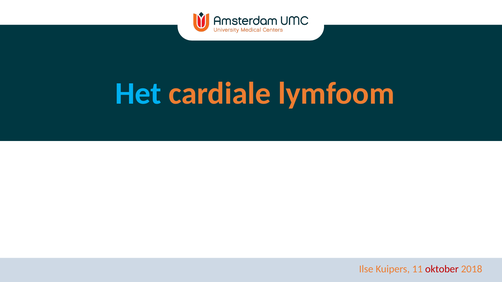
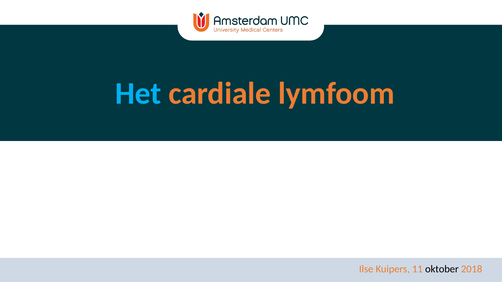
oktober colour: red -> black
